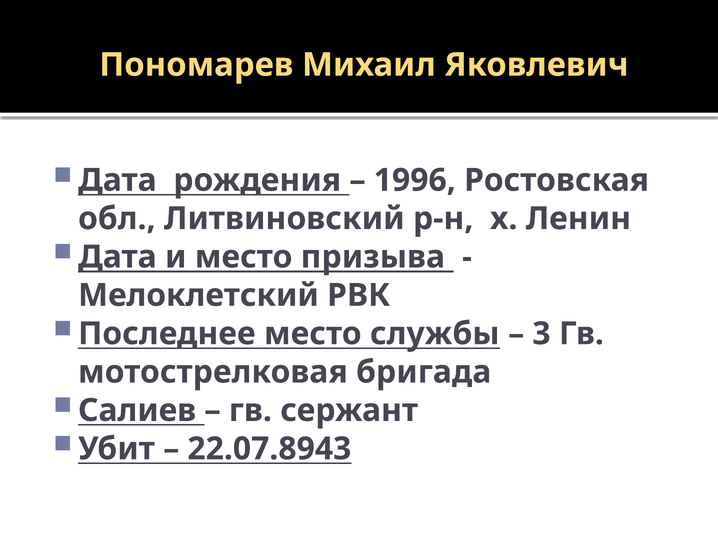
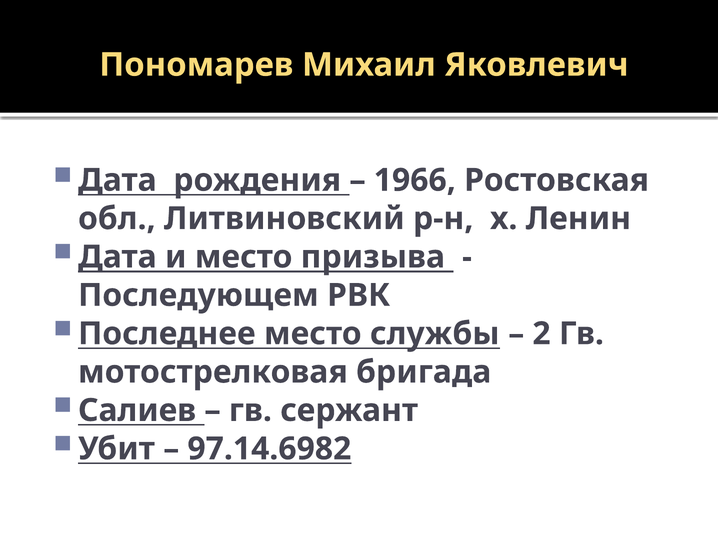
1996: 1996 -> 1966
Мелоклетский: Мелоклетский -> Последующем
3: 3 -> 2
22.07.8943: 22.07.8943 -> 97.14.6982
